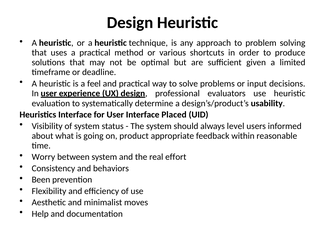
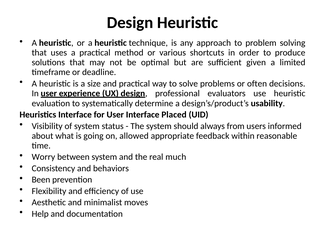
feel: feel -> size
input: input -> often
level: level -> from
product: product -> allowed
effort: effort -> much
